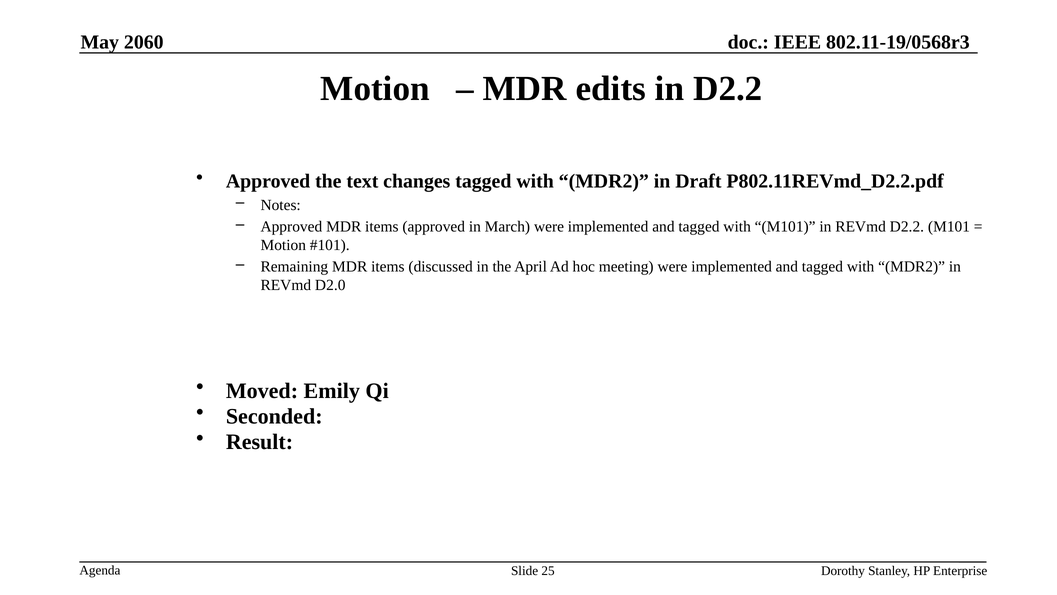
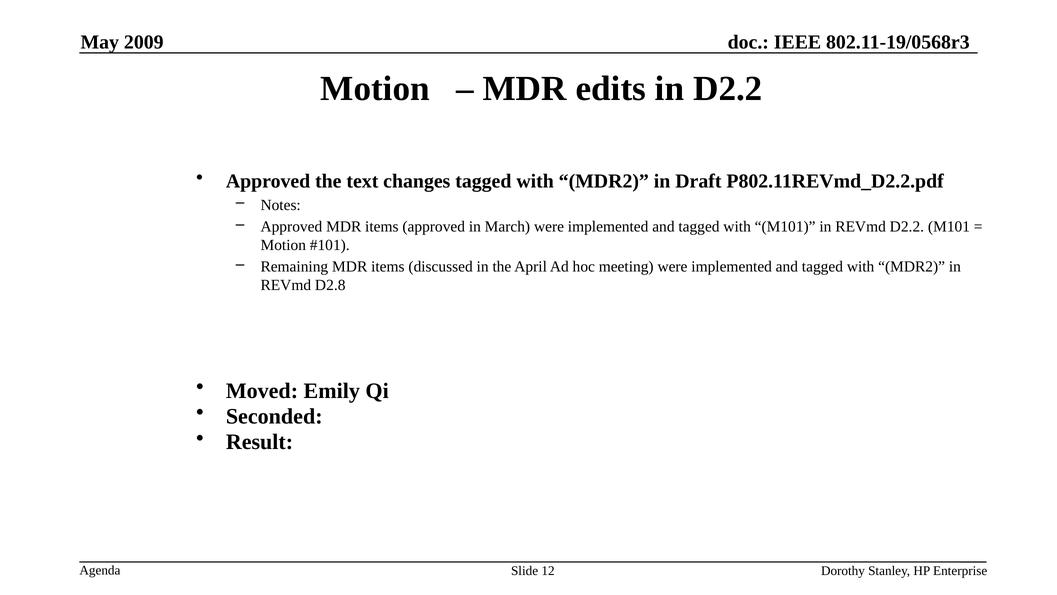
2060: 2060 -> 2009
D2.0: D2.0 -> D2.8
25: 25 -> 12
